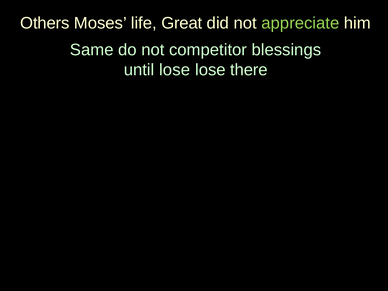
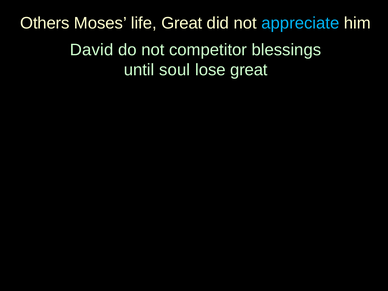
appreciate colour: light green -> light blue
Same: Same -> David
until lose: lose -> soul
lose there: there -> great
